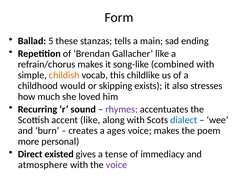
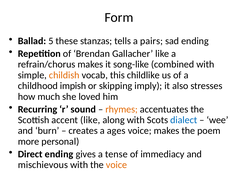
main: main -> pairs
would: would -> impish
exists: exists -> imply
rhymes colour: purple -> orange
Direct existed: existed -> ending
atmosphere: atmosphere -> mischievous
voice at (117, 164) colour: purple -> orange
